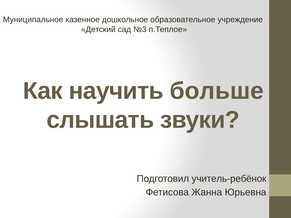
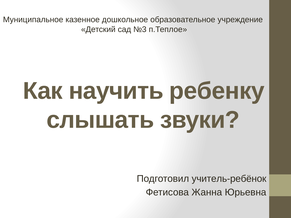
больше: больше -> ребенку
